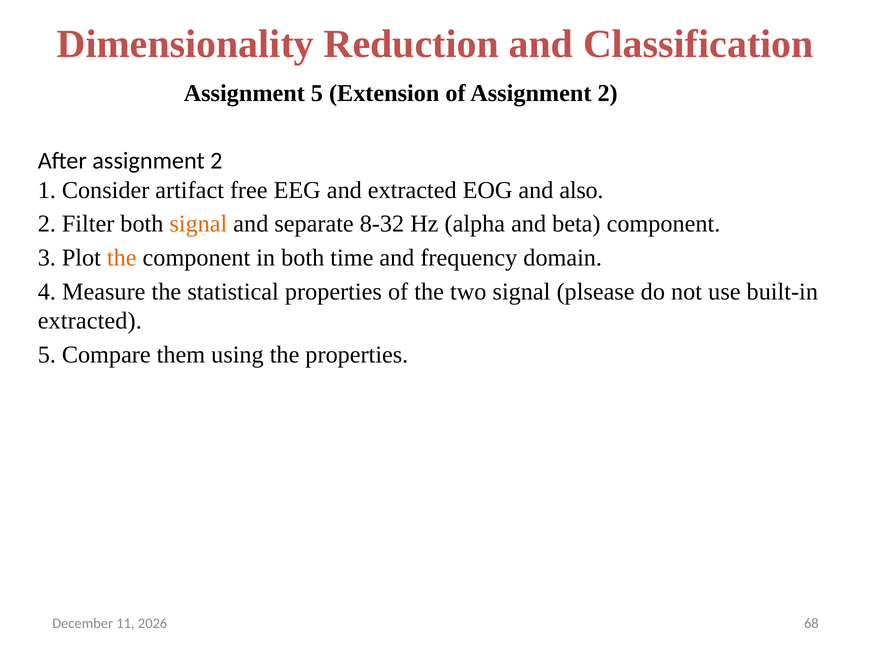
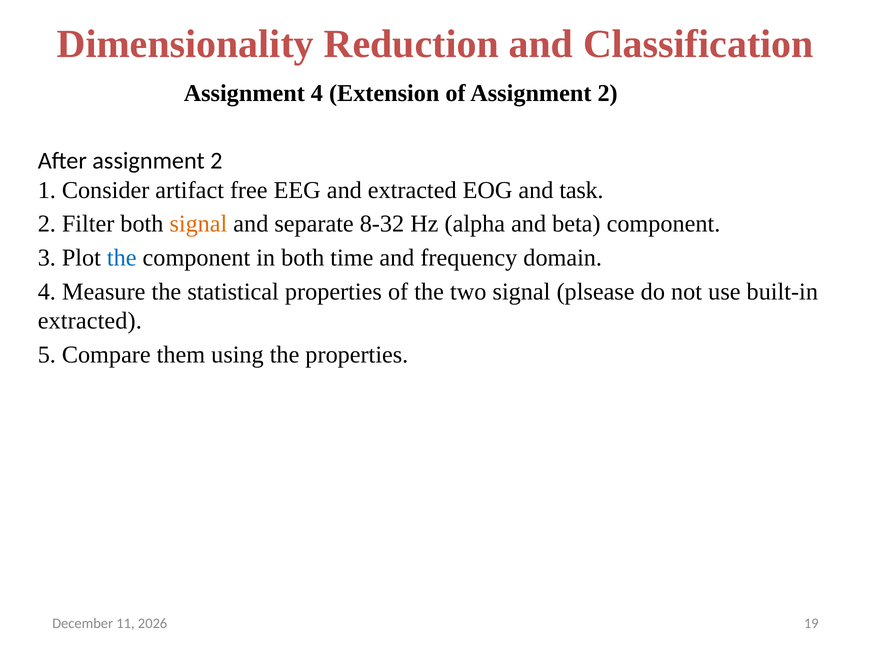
Assignment 5: 5 -> 4
also: also -> task
the at (122, 258) colour: orange -> blue
68: 68 -> 19
